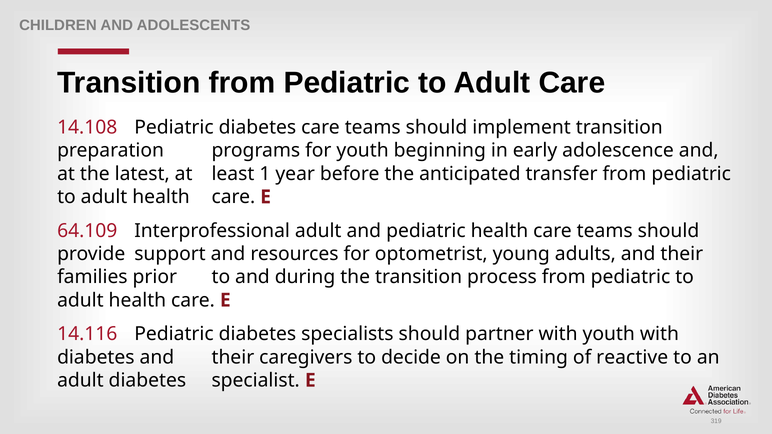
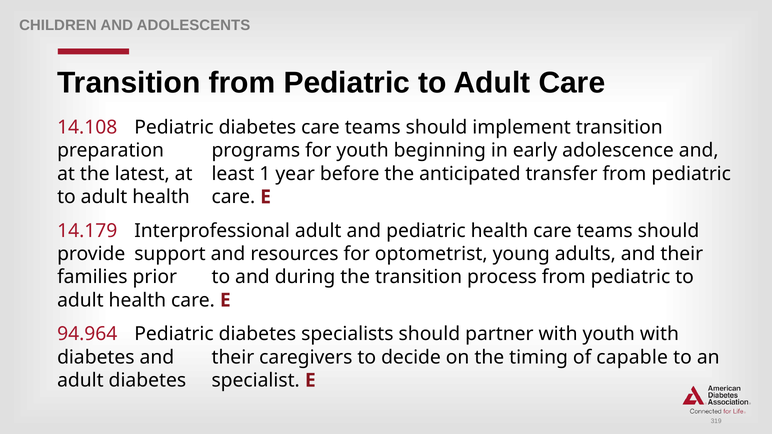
64.109: 64.109 -> 14.179
14.116: 14.116 -> 94.964
reactive: reactive -> capable
